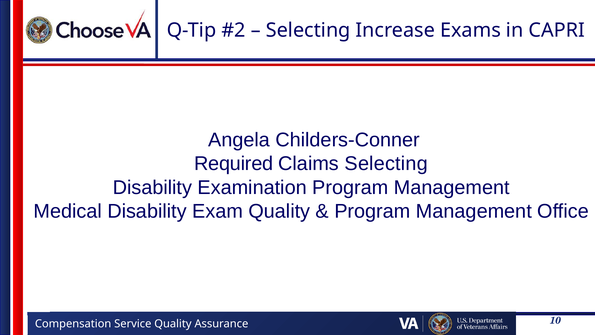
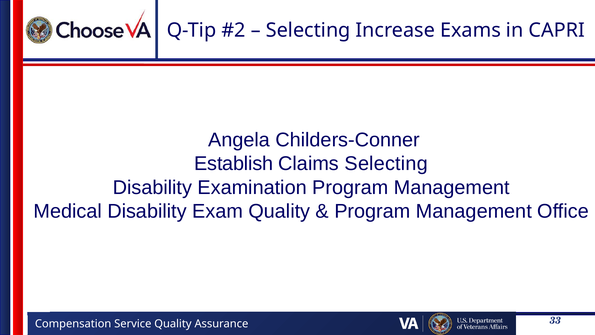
Required: Required -> Establish
10: 10 -> 33
